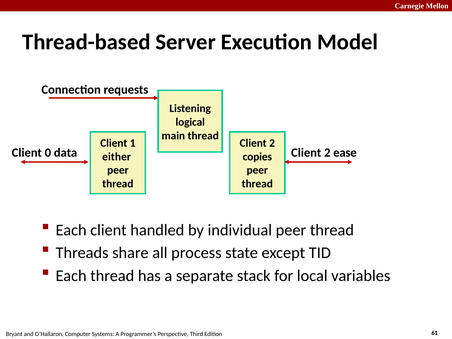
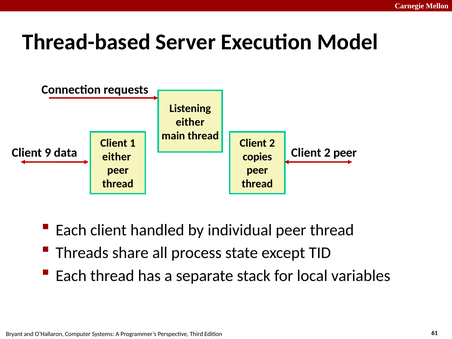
logical at (190, 122): logical -> either
0: 0 -> 9
2 ease: ease -> peer
